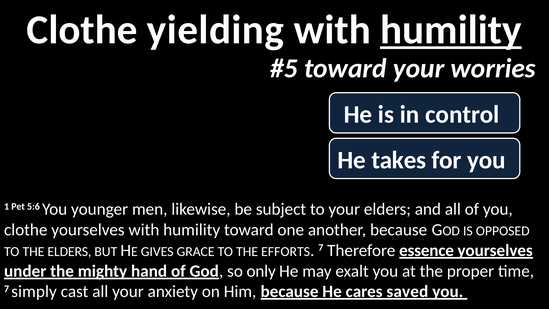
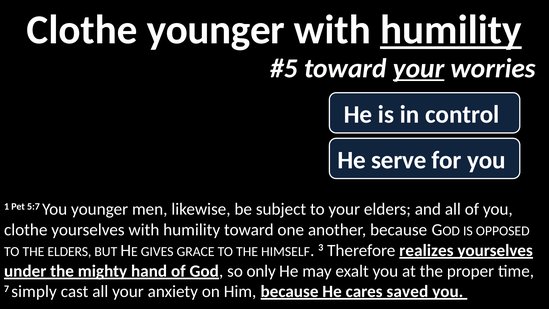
Clothe yielding: yielding -> younger
your at (419, 68) underline: none -> present
takes: takes -> serve
5:6: 5:6 -> 5:7
EFFORTS: EFFORTS -> HIMSELF
7 at (321, 247): 7 -> 3
essence: essence -> realizes
